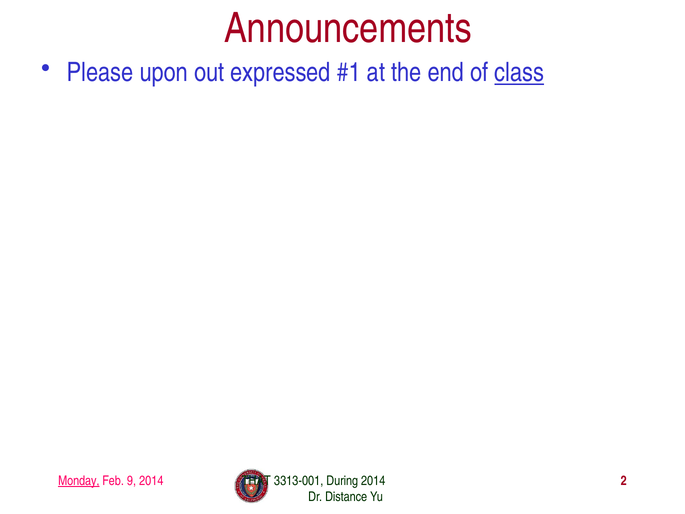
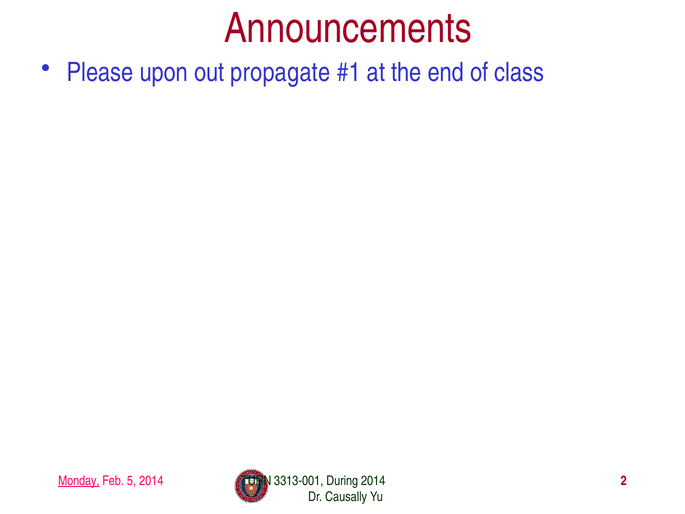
expressed: expressed -> propagate
class underline: present -> none
9: 9 -> 5
THAT: THAT -> TURN
Distance: Distance -> Causally
